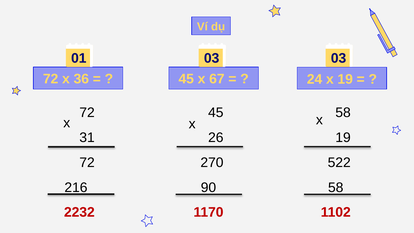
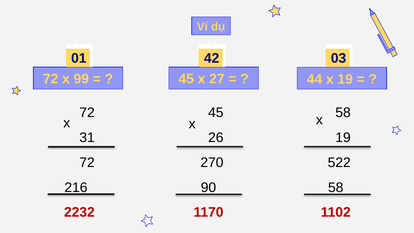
01 03: 03 -> 42
36: 36 -> 99
67: 67 -> 27
24: 24 -> 44
